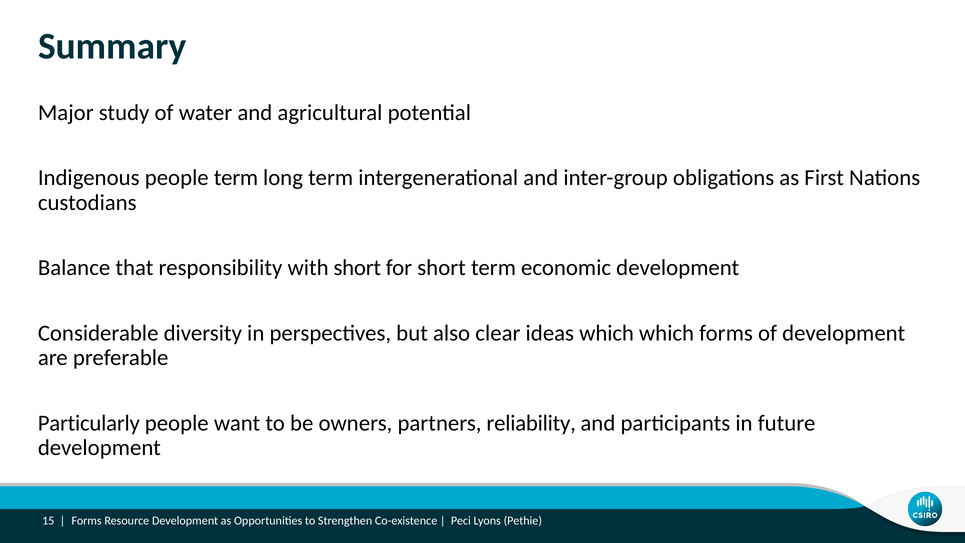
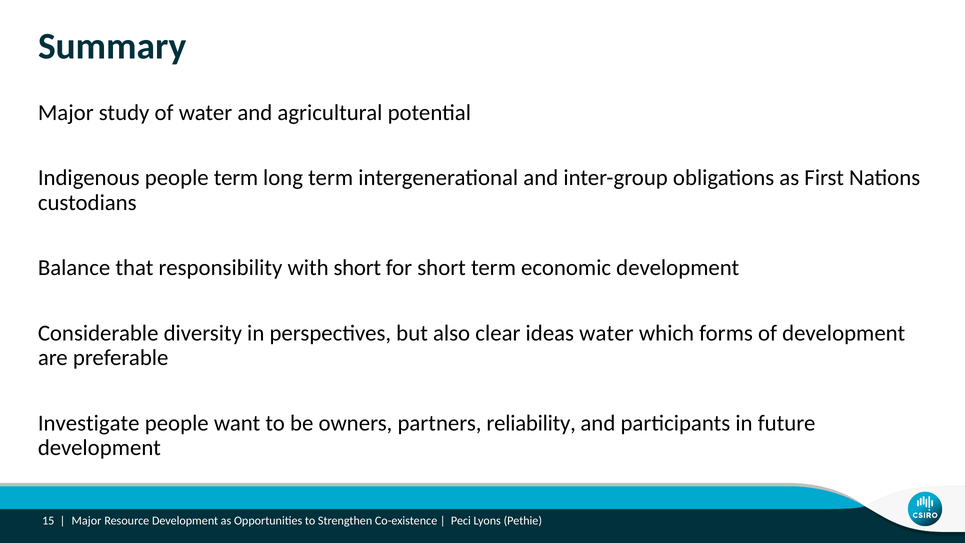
ideas which: which -> water
Particularly: Particularly -> Investigate
Forms at (87, 521): Forms -> Major
